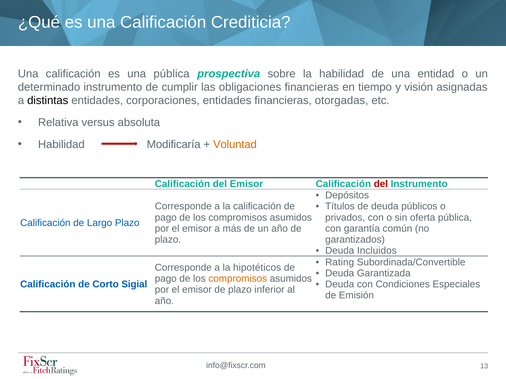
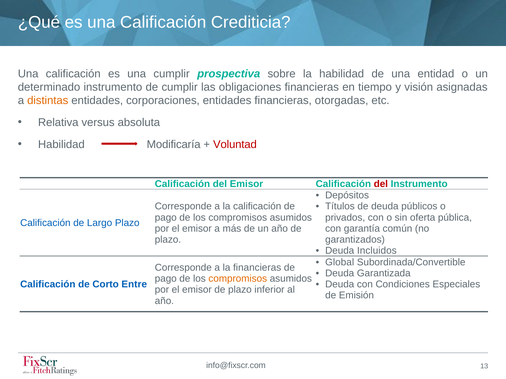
una pública: pública -> cumplir
distintas colour: black -> orange
Voluntad colour: orange -> red
Rating: Rating -> Global
la hipotéticos: hipotéticos -> financieras
Sigial: Sigial -> Entre
